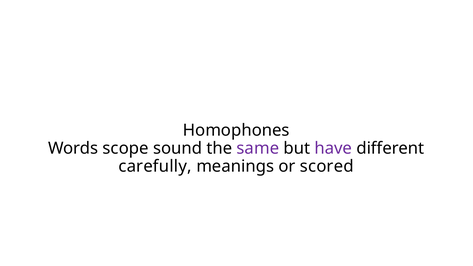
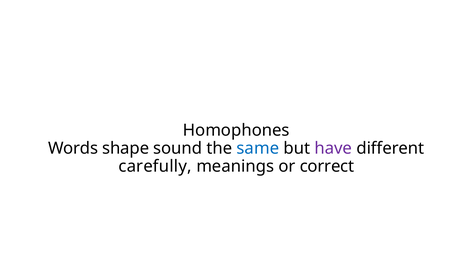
scope: scope -> shape
same colour: purple -> blue
scored: scored -> correct
